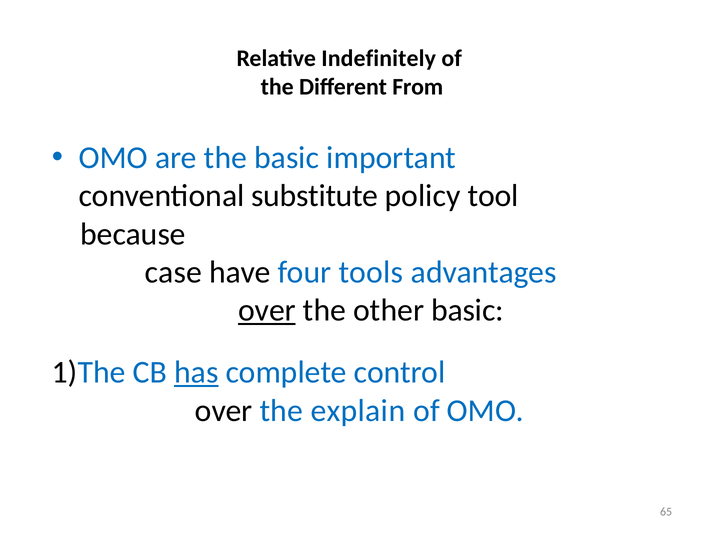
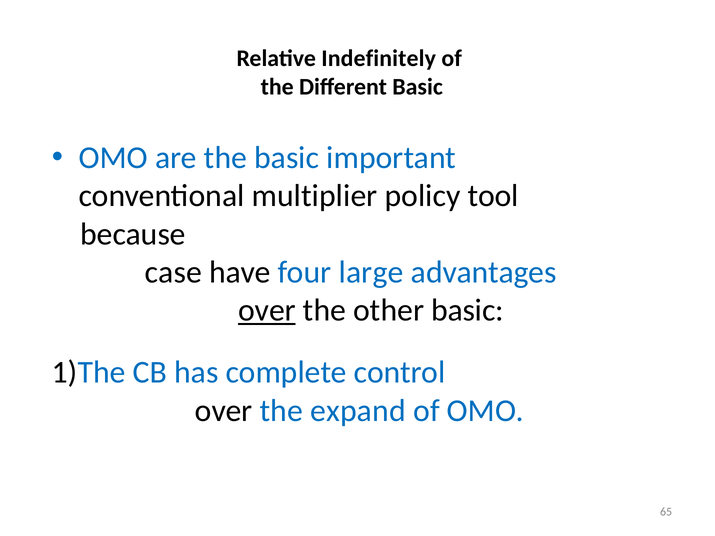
Different From: From -> Basic
substitute: substitute -> multiplier
tools: tools -> large
has underline: present -> none
explain: explain -> expand
